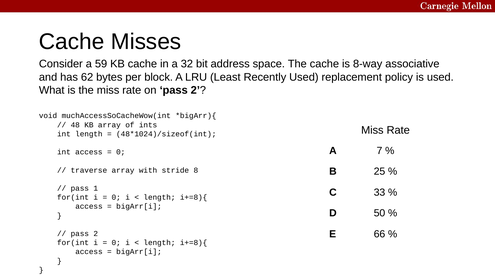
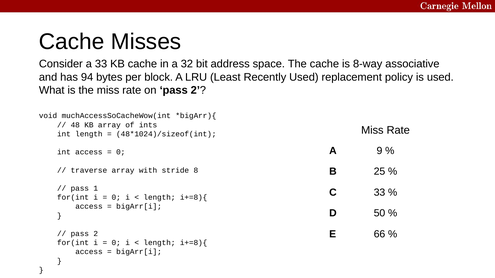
a 59: 59 -> 33
62: 62 -> 94
7: 7 -> 9
